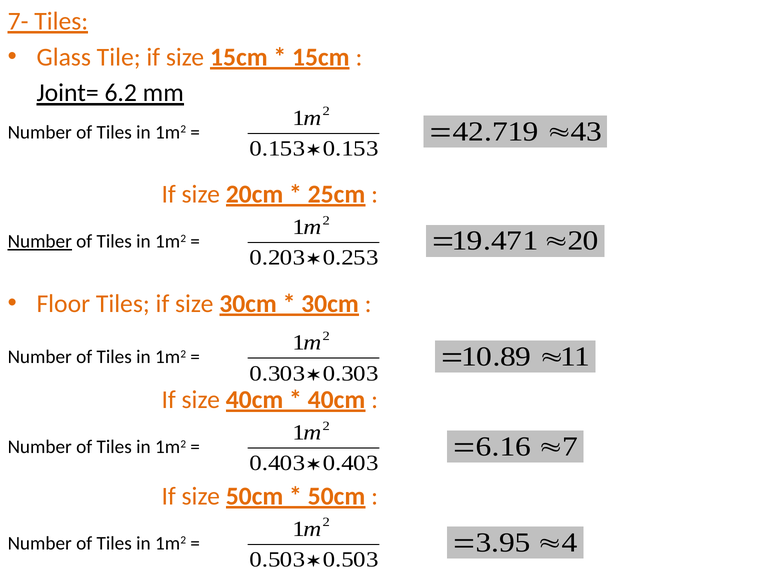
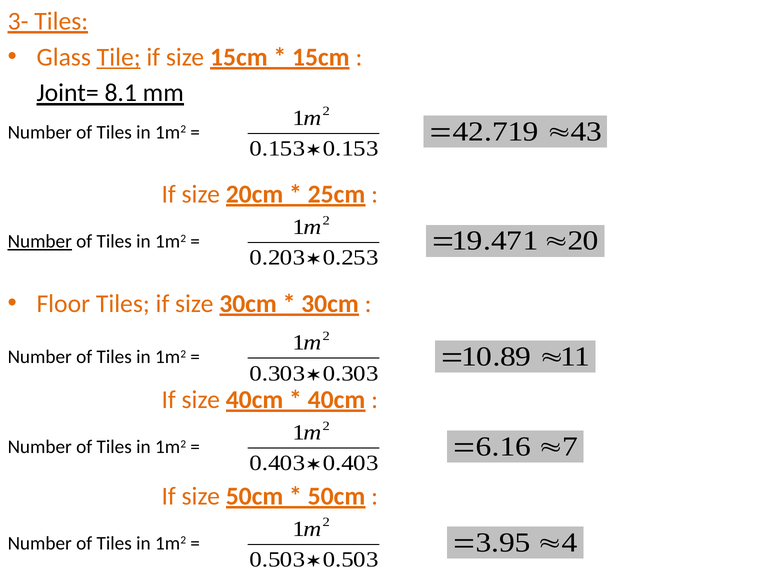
7-: 7- -> 3-
Tile underline: none -> present
6.2: 6.2 -> 8.1
